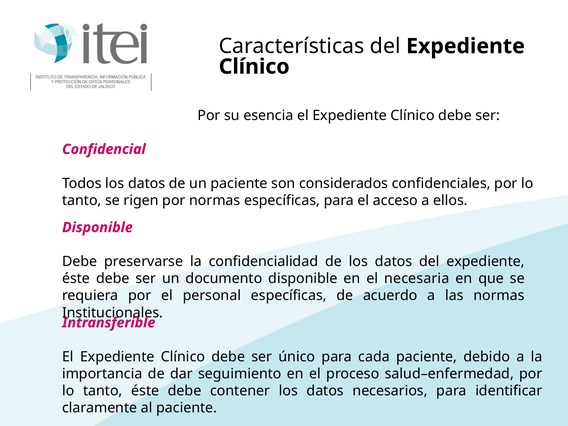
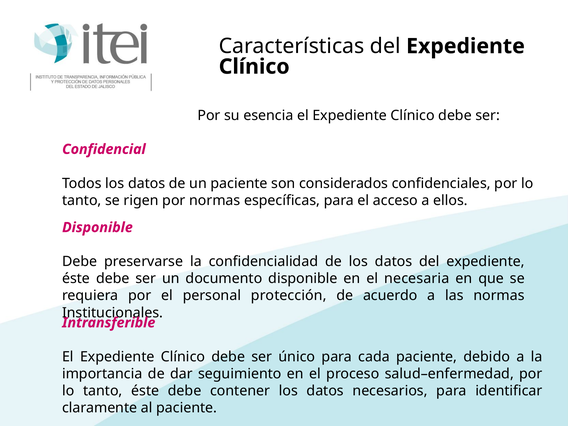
personal específicas: específicas -> protección
